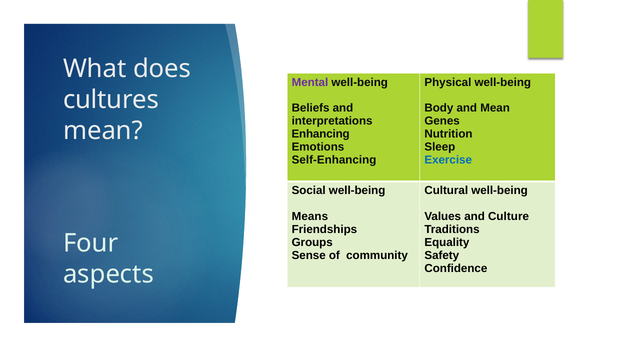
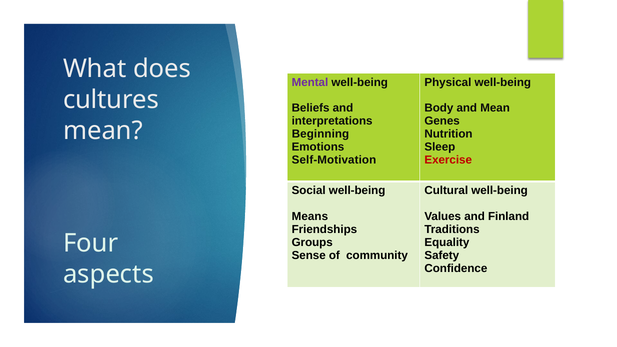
Enhancing: Enhancing -> Beginning
Self-Enhancing: Self-Enhancing -> Self-Motivation
Exercise colour: blue -> red
Culture: Culture -> Finland
